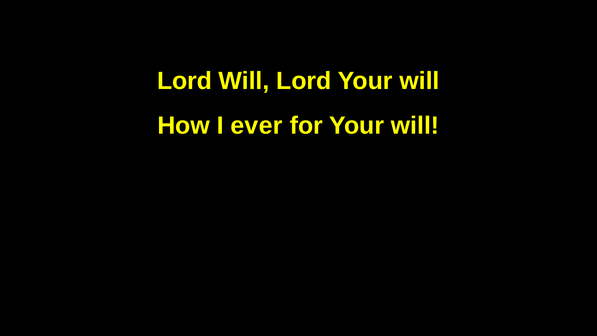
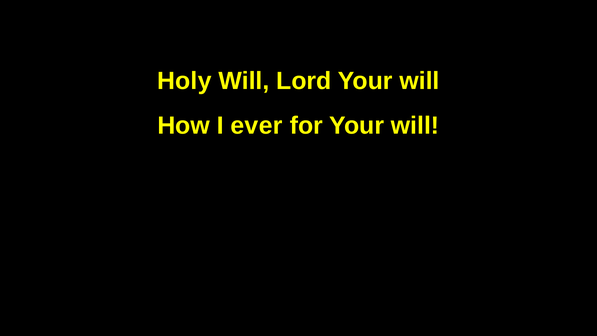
Lord at (184, 81): Lord -> Holy
